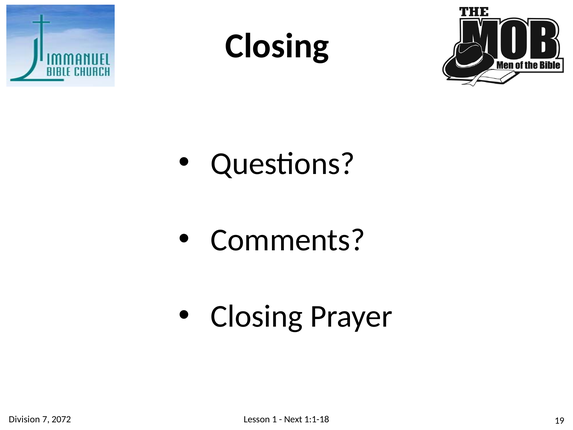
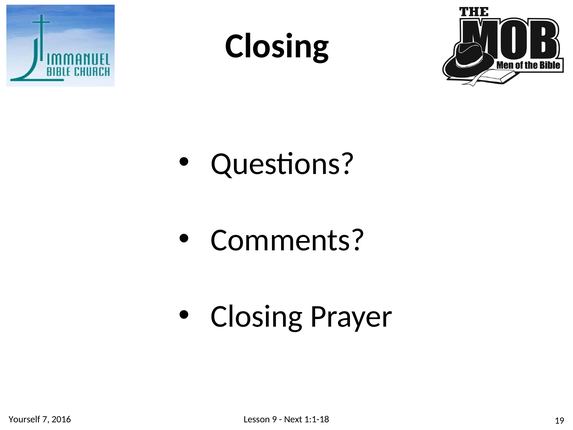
Division: Division -> Yourself
2072: 2072 -> 2016
1: 1 -> 9
